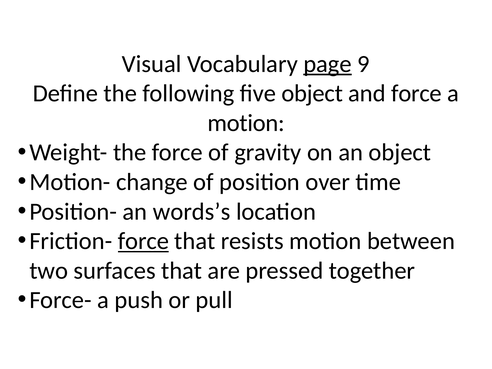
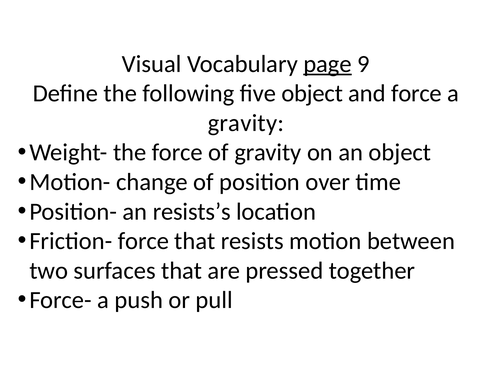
motion at (246, 123): motion -> gravity
words’s: words’s -> resists’s
force at (143, 241) underline: present -> none
